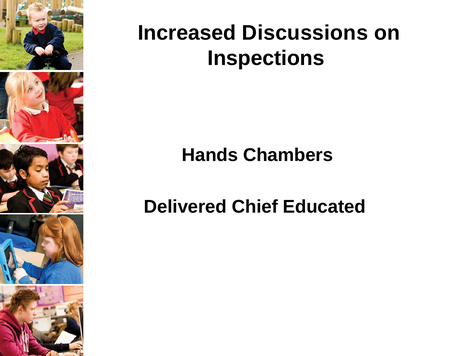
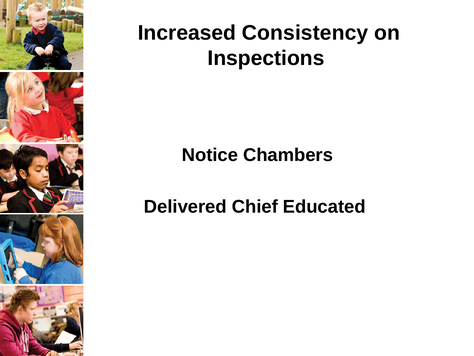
Discussions: Discussions -> Consistency
Hands: Hands -> Notice
